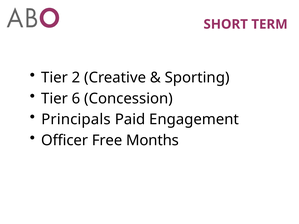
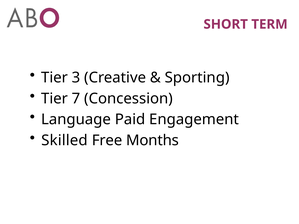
2: 2 -> 3
6: 6 -> 7
Principals: Principals -> Language
Officer: Officer -> Skilled
